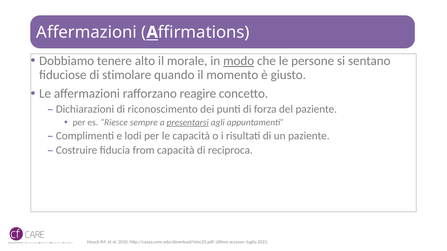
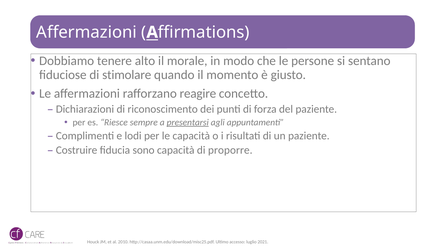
modo underline: present -> none
from: from -> sono
reciproca: reciproca -> proporre
